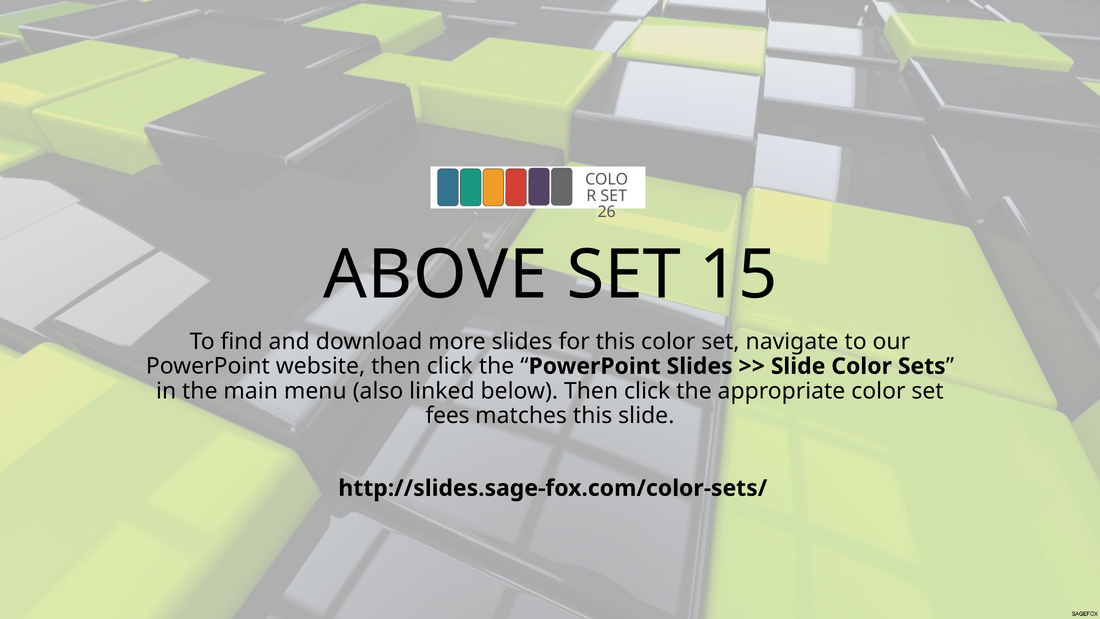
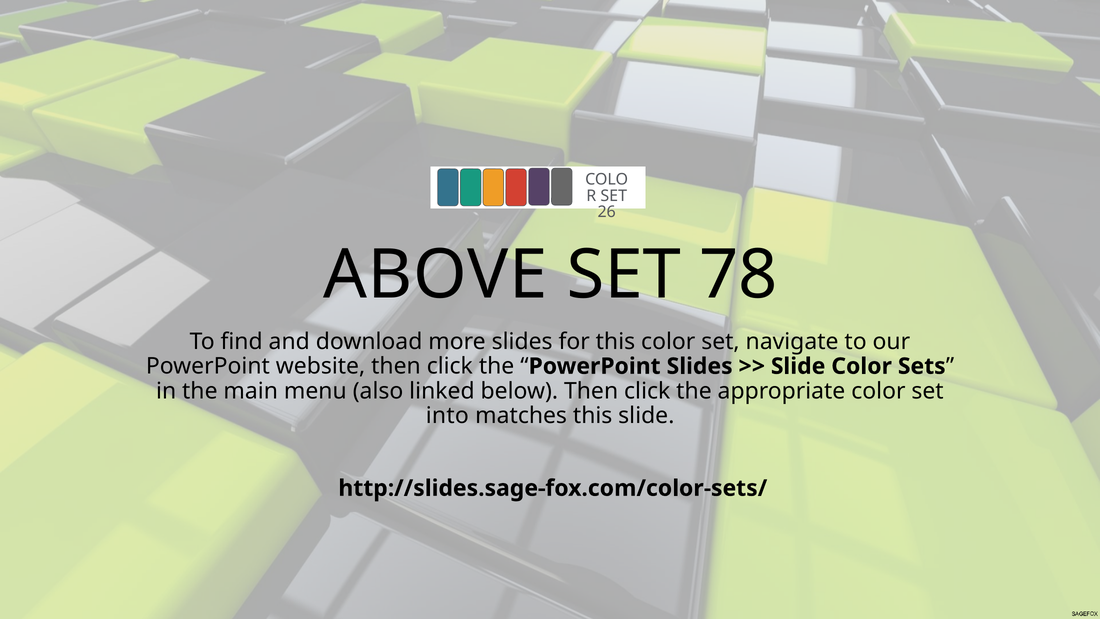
15: 15 -> 78
fees: fees -> into
